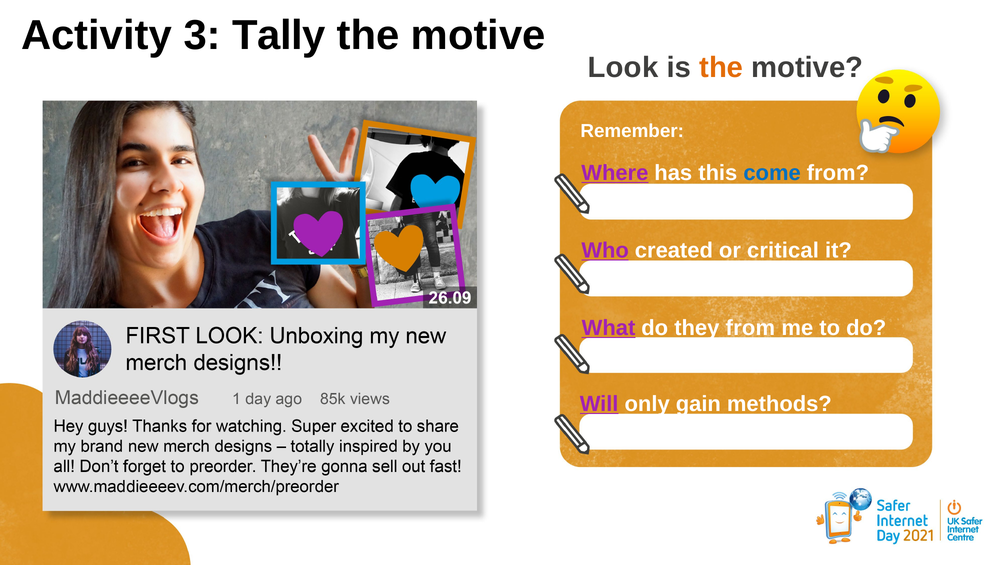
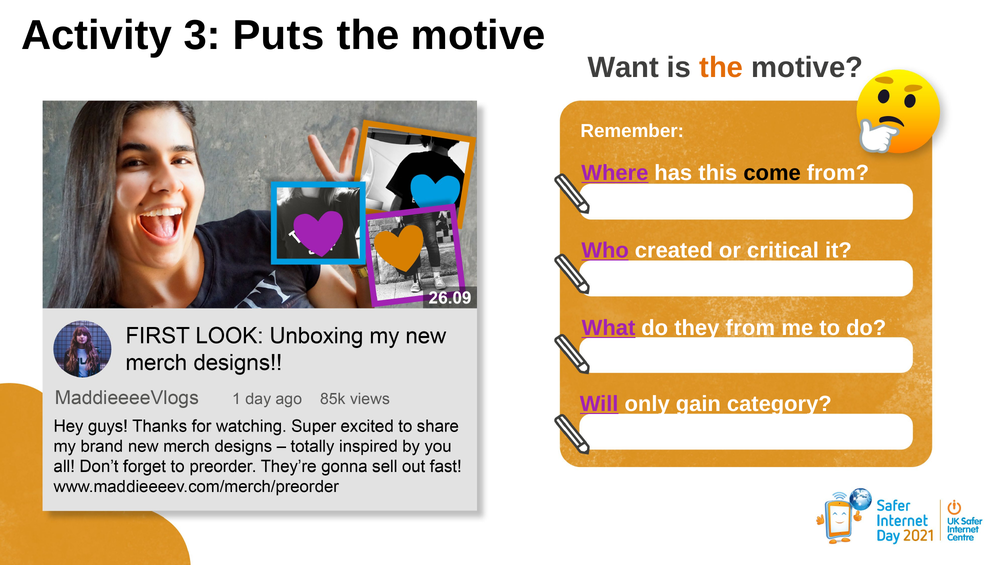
Tally: Tally -> Puts
Look: Look -> Want
come colour: blue -> black
methods: methods -> category
